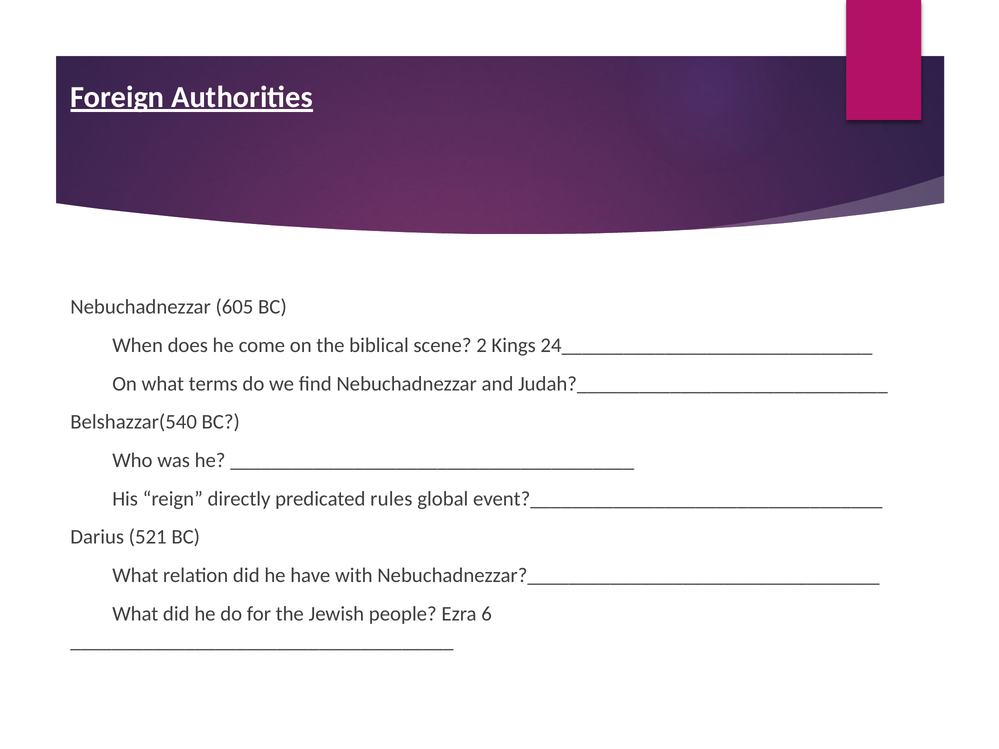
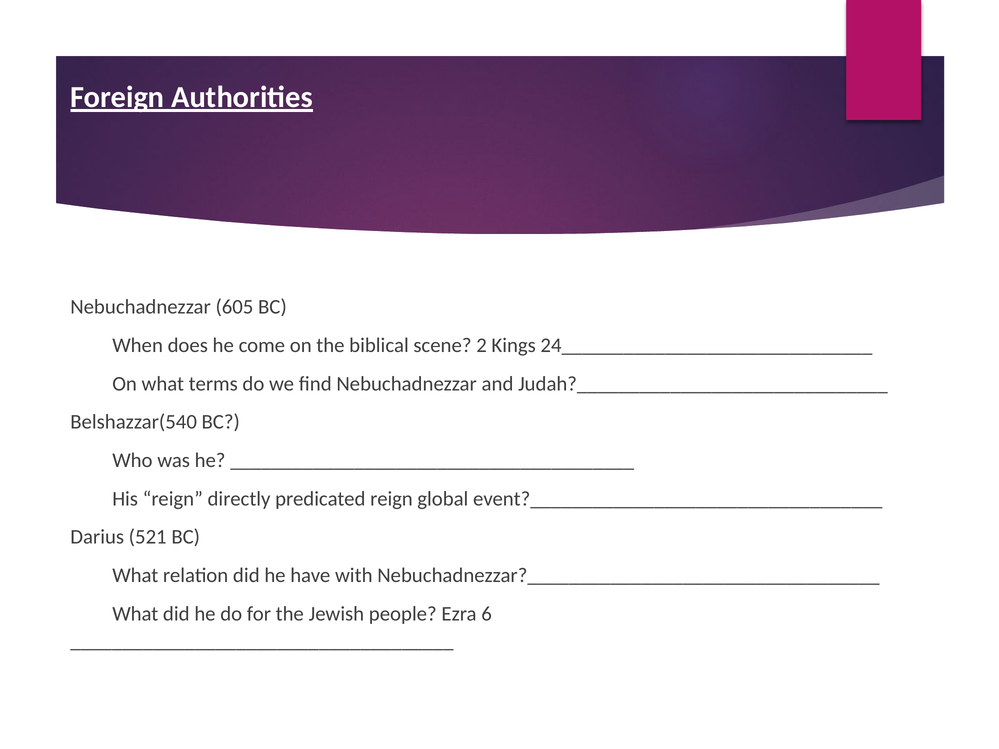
predicated rules: rules -> reign
